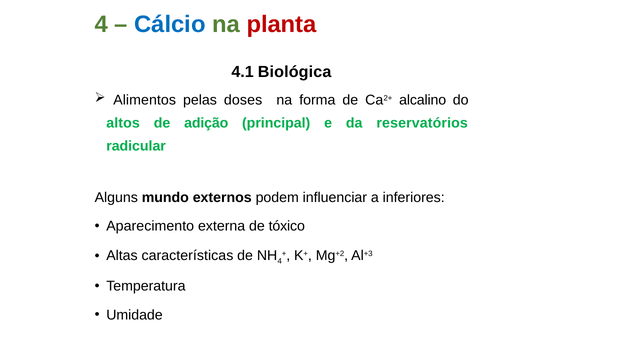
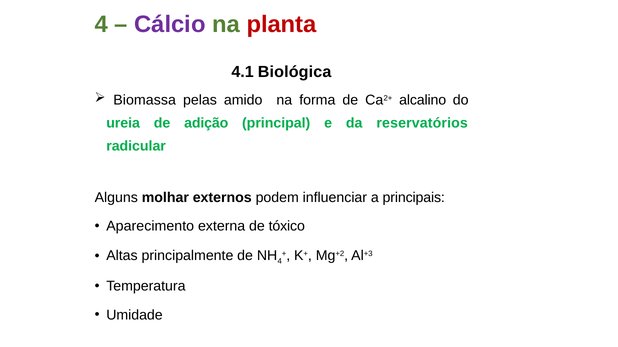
Cálcio colour: blue -> purple
Alimentos: Alimentos -> Biomassa
doses: doses -> amido
altos: altos -> ureia
mundo: mundo -> molhar
inferiores: inferiores -> principais
características: características -> principalmente
